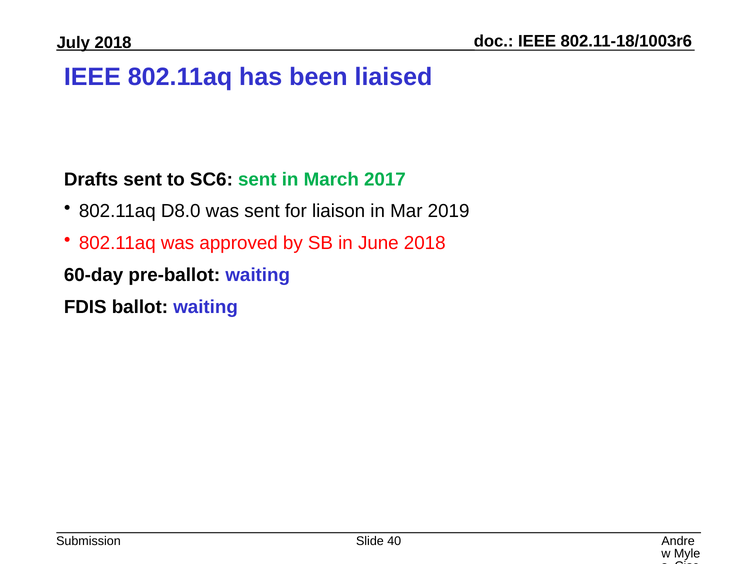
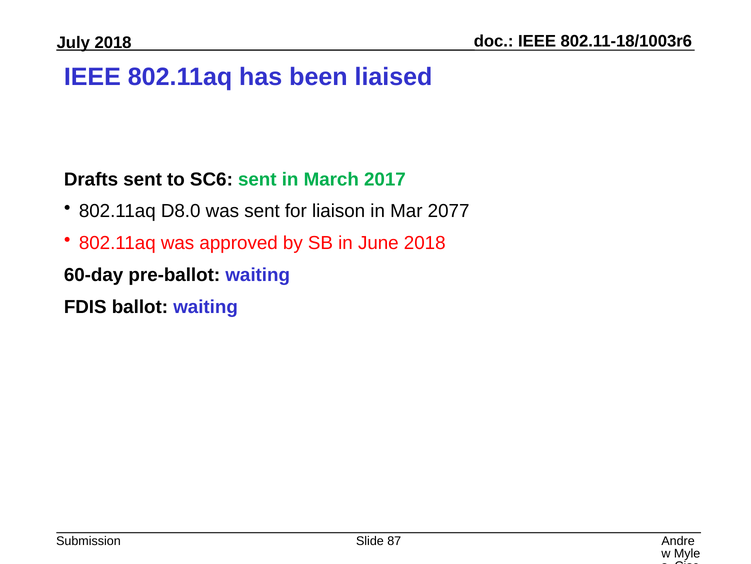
2019: 2019 -> 2077
40: 40 -> 87
